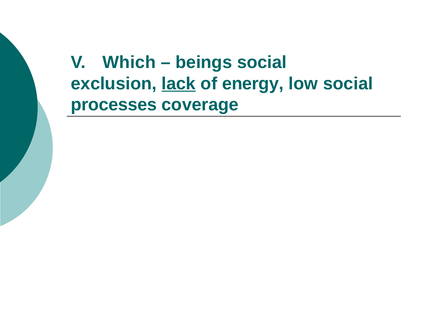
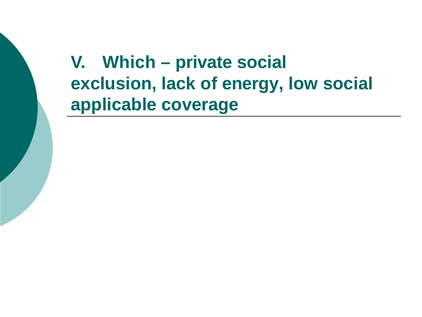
beings: beings -> private
lack underline: present -> none
processes: processes -> applicable
